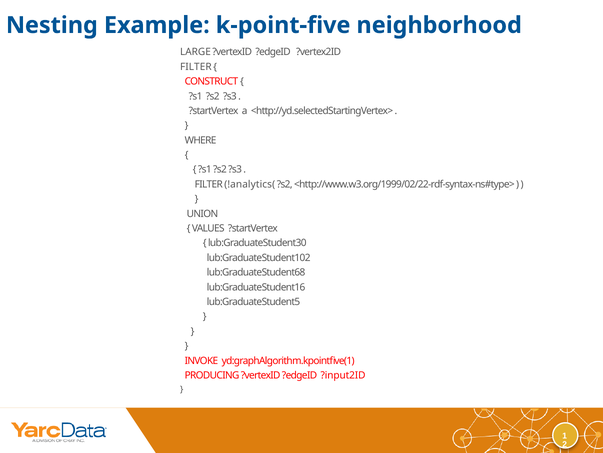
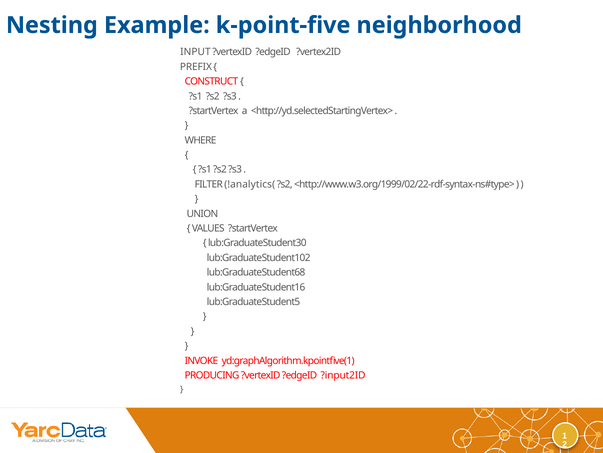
LARGE: LARGE -> INPUT
FILTER at (196, 67): FILTER -> PREFIX
